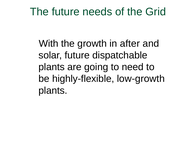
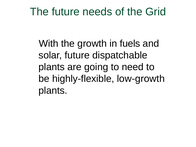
after: after -> fuels
